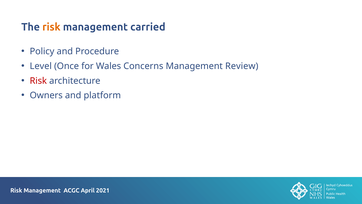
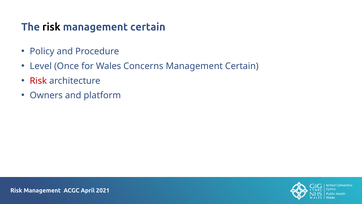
risk at (51, 27) colour: orange -> black
carried at (148, 27): carried -> certain
Concerns Management Review: Review -> Certain
